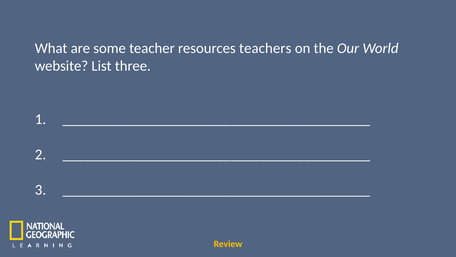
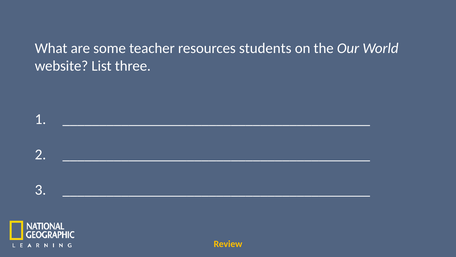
teachers: teachers -> students
